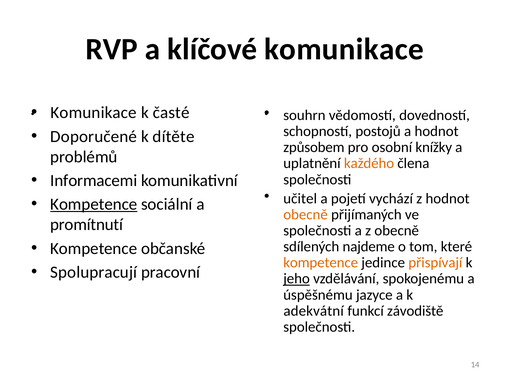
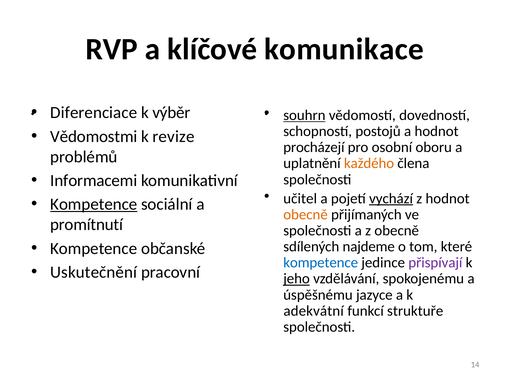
souhrn underline: none -> present
Komunikace at (94, 113): Komunikace -> Diferenciace
časté: časté -> výběr
Doporučené: Doporučené -> Vědomostmi
dítěte: dítěte -> revize
způsobem: způsobem -> procházejí
knížky: knížky -> oboru
vychází underline: none -> present
kompetence at (321, 263) colour: orange -> blue
přispívají colour: orange -> purple
Spolupracují: Spolupracují -> Uskutečnění
závodiště: závodiště -> struktuře
